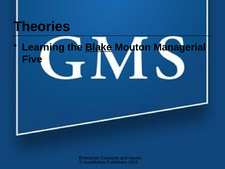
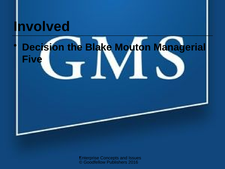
Theories: Theories -> Involved
Learning: Learning -> Decision
Blake underline: present -> none
